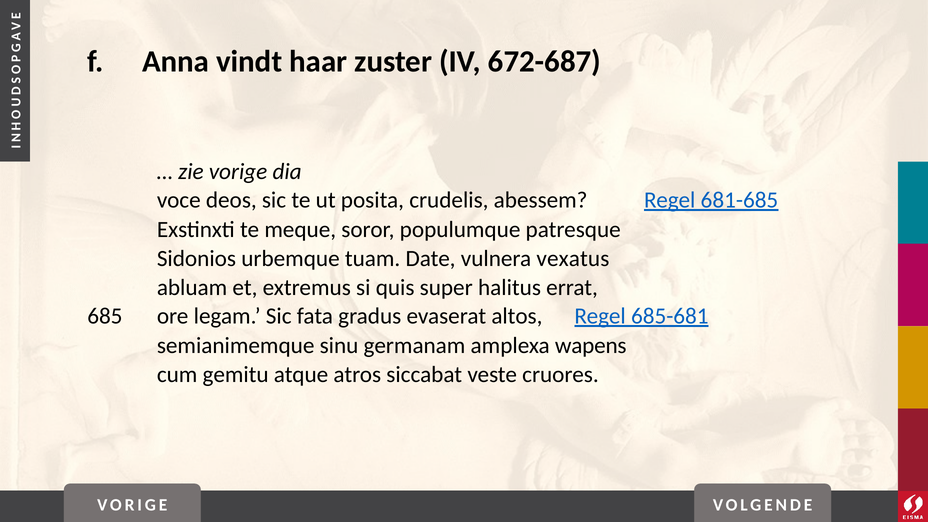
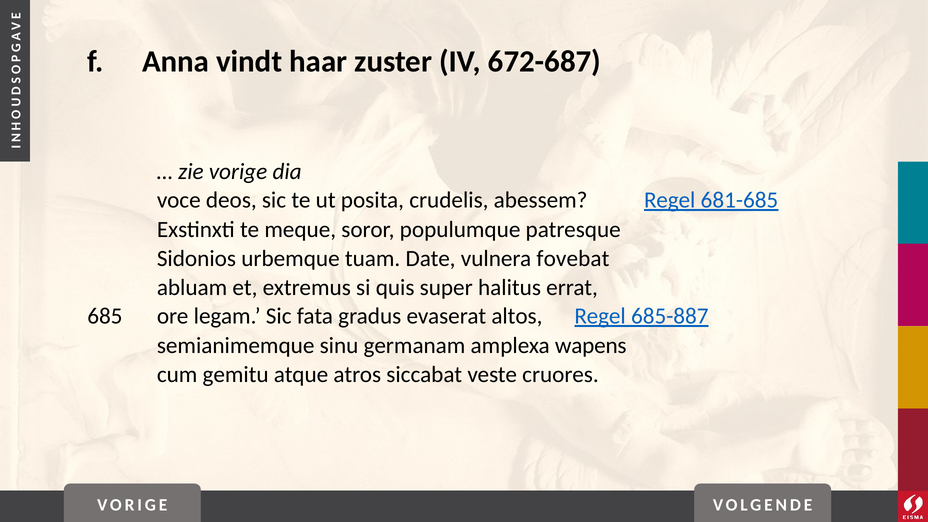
vexatus: vexatus -> fovebat
685-681: 685-681 -> 685-887
